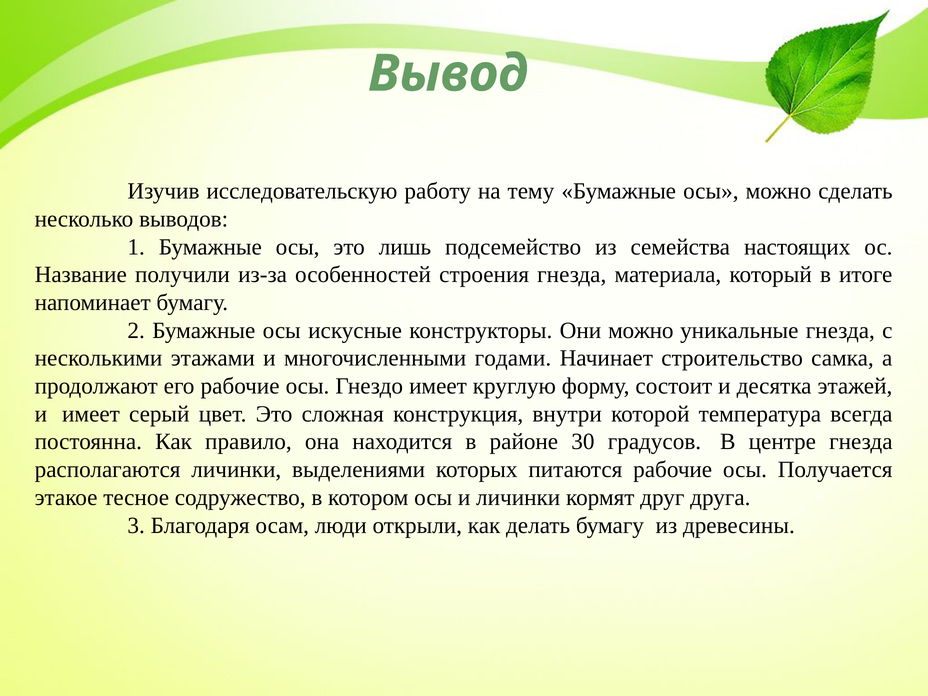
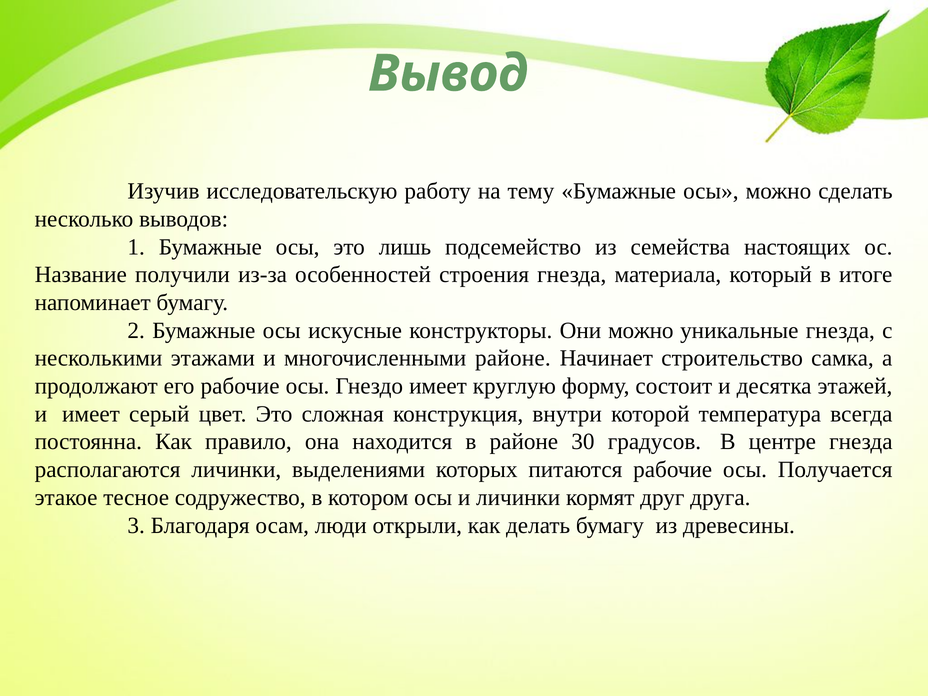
многочисленными годами: годами -> районе
